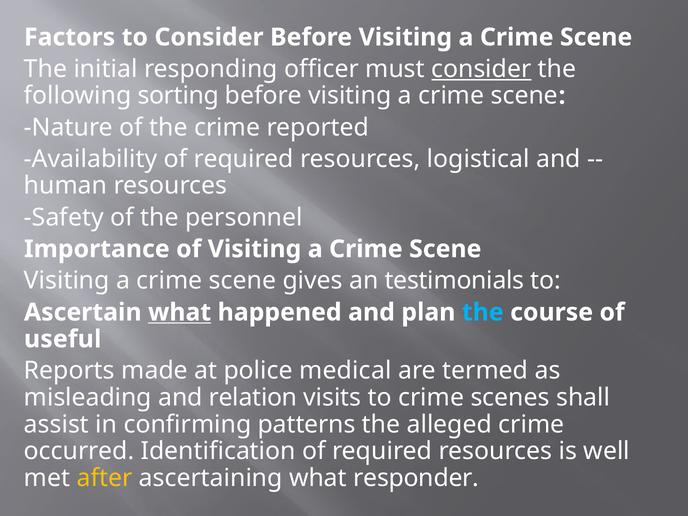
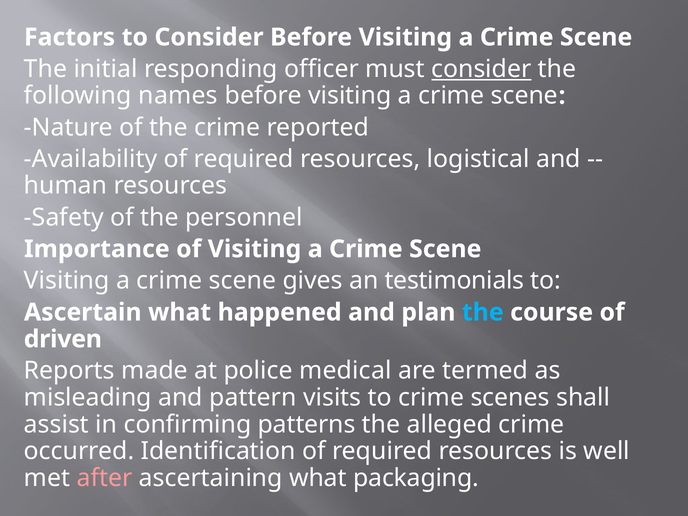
sorting: sorting -> names
what at (180, 312) underline: present -> none
useful: useful -> driven
relation: relation -> pattern
after colour: yellow -> pink
responder: responder -> packaging
